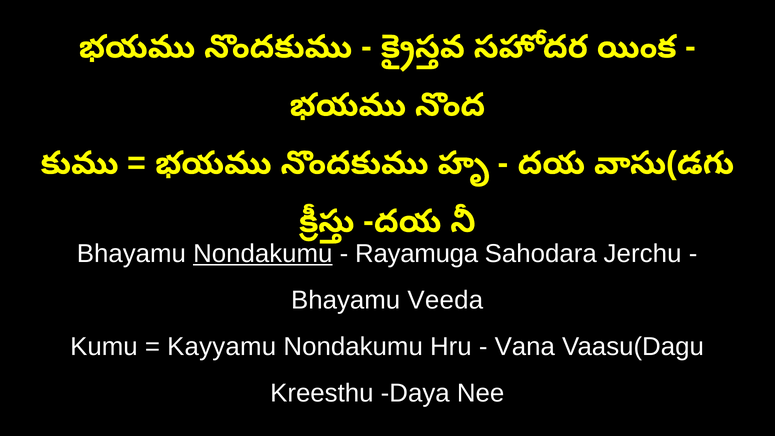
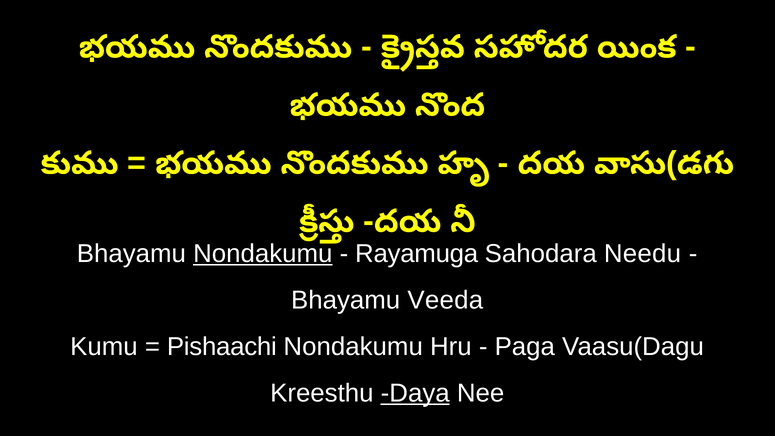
Jerchu: Jerchu -> Needu
Kayyamu: Kayyamu -> Pishaachi
Vana: Vana -> Paga
Daya underline: none -> present
